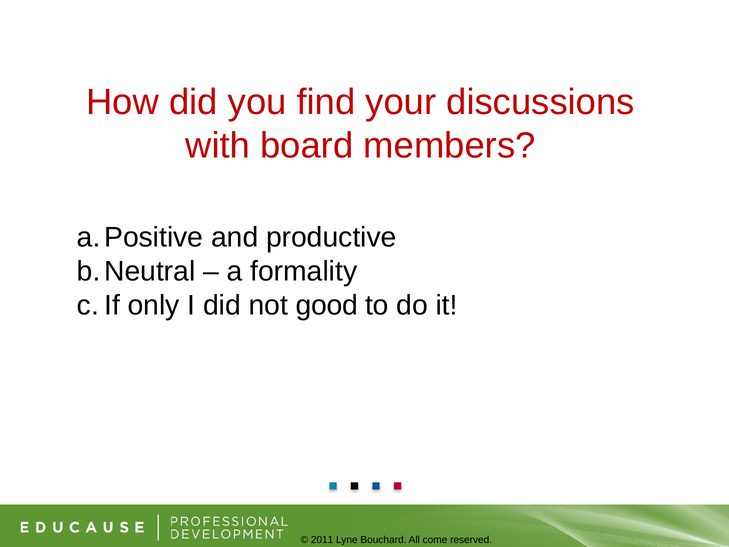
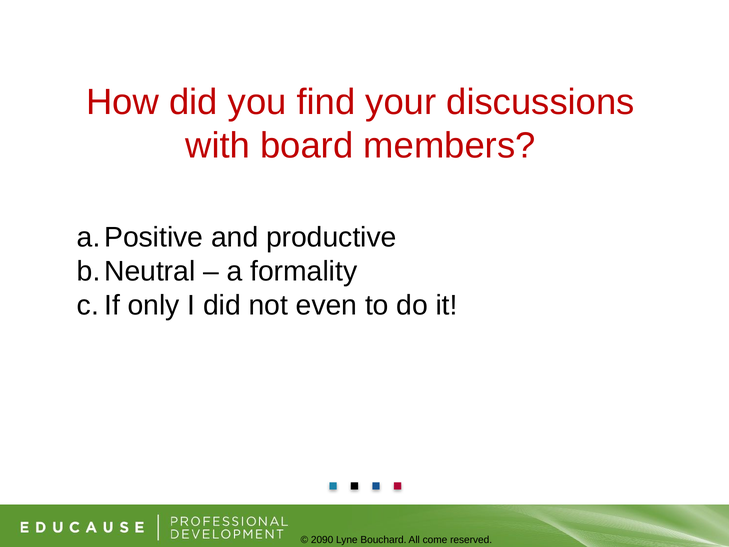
good: good -> even
2011: 2011 -> 2090
